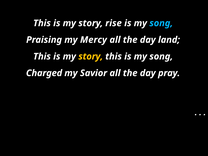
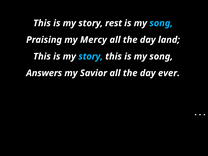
rise: rise -> rest
story at (91, 56) colour: yellow -> light blue
Charged: Charged -> Answers
pray: pray -> ever
